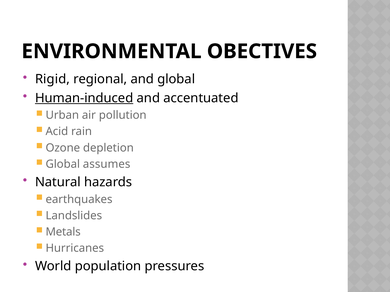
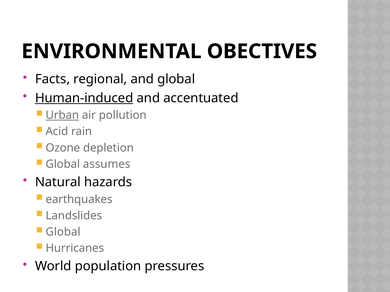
Rigid: Rigid -> Facts
Urban underline: none -> present
Metals at (63, 232): Metals -> Global
